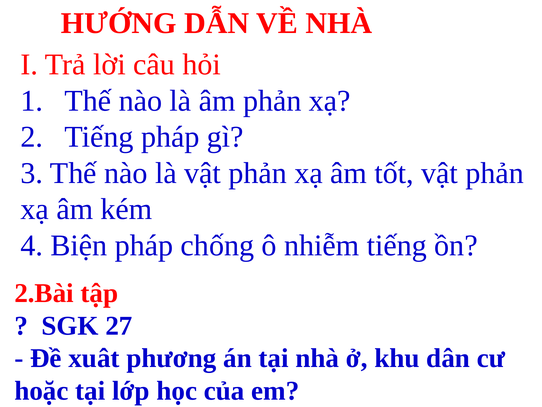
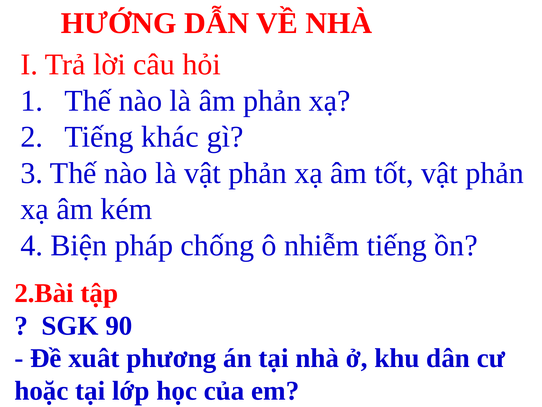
Tiếng pháp: pháp -> khác
27: 27 -> 90
